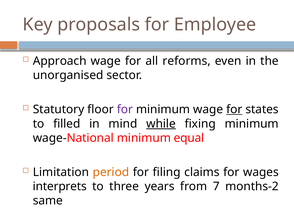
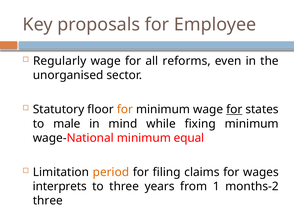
Approach: Approach -> Regularly
for at (125, 109) colour: purple -> orange
filled: filled -> male
while underline: present -> none
7: 7 -> 1
same at (48, 200): same -> three
